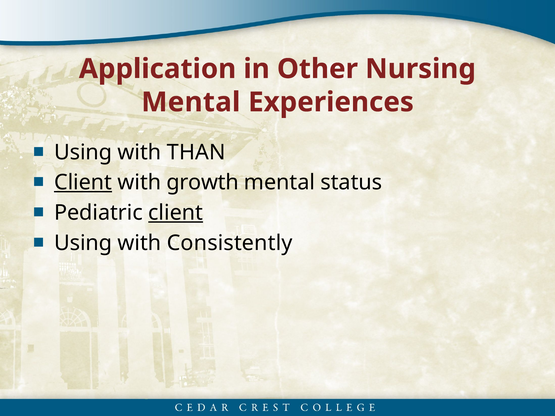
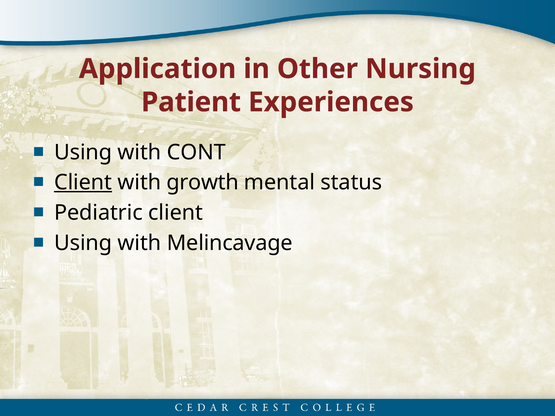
Mental at (191, 102): Mental -> Patient
THAN: THAN -> CONT
client at (176, 213) underline: present -> none
Consistently: Consistently -> Melincavage
